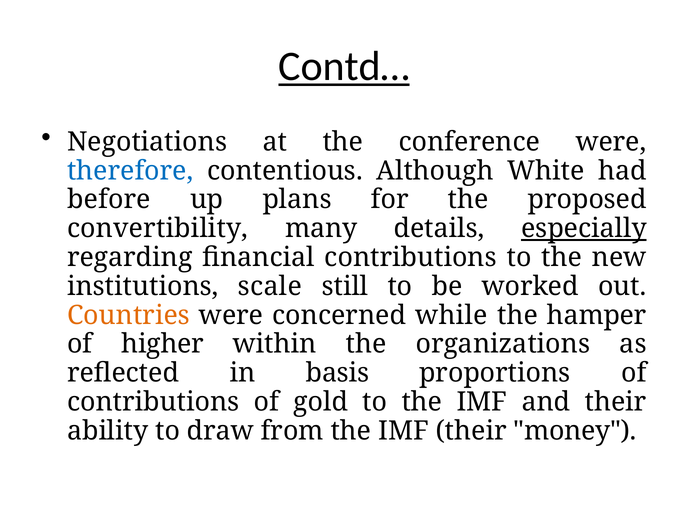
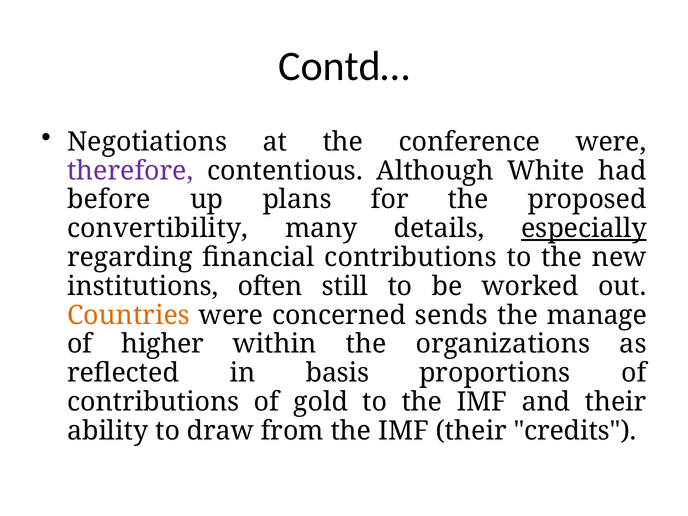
Contd… underline: present -> none
therefore colour: blue -> purple
scale: scale -> often
while: while -> sends
hamper: hamper -> manage
money: money -> credits
